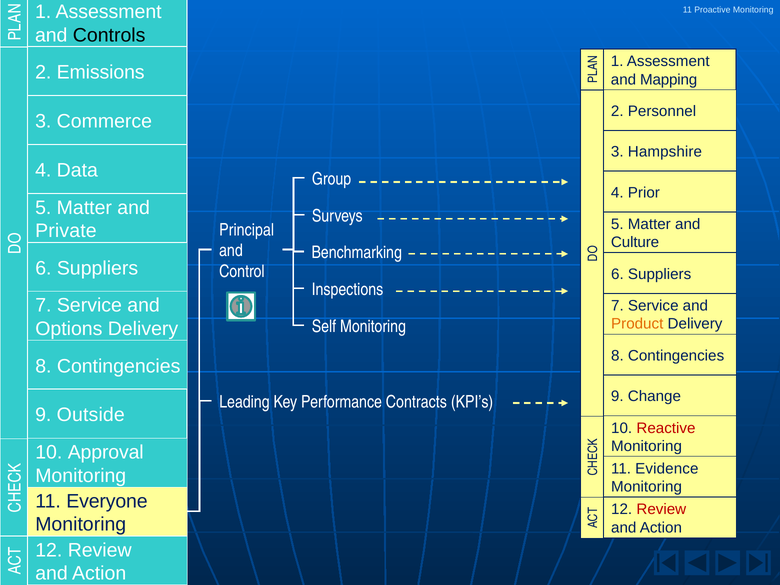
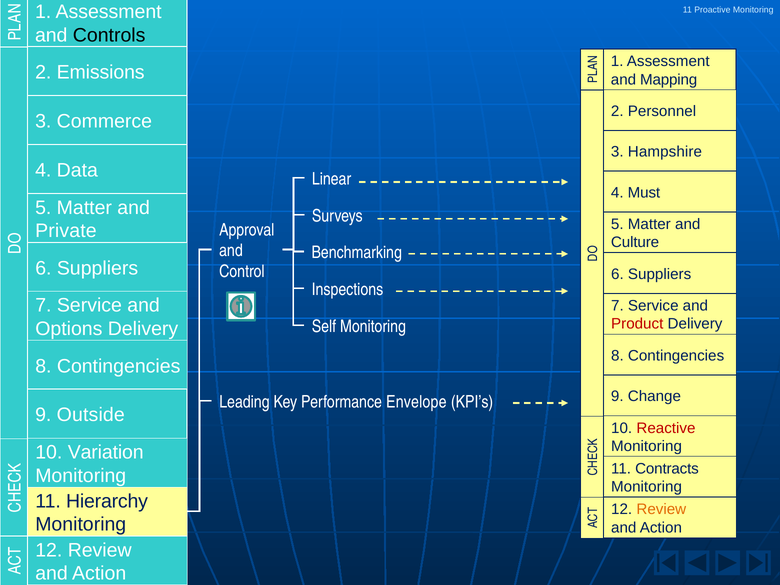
Group: Group -> Linear
Prior: Prior -> Must
Principal: Principal -> Approval
Product colour: orange -> red
Contracts: Contracts -> Envelope
Approval: Approval -> Variation
Evidence: Evidence -> Contracts
Everyone: Everyone -> Hierarchy
Review at (661, 509) colour: red -> orange
